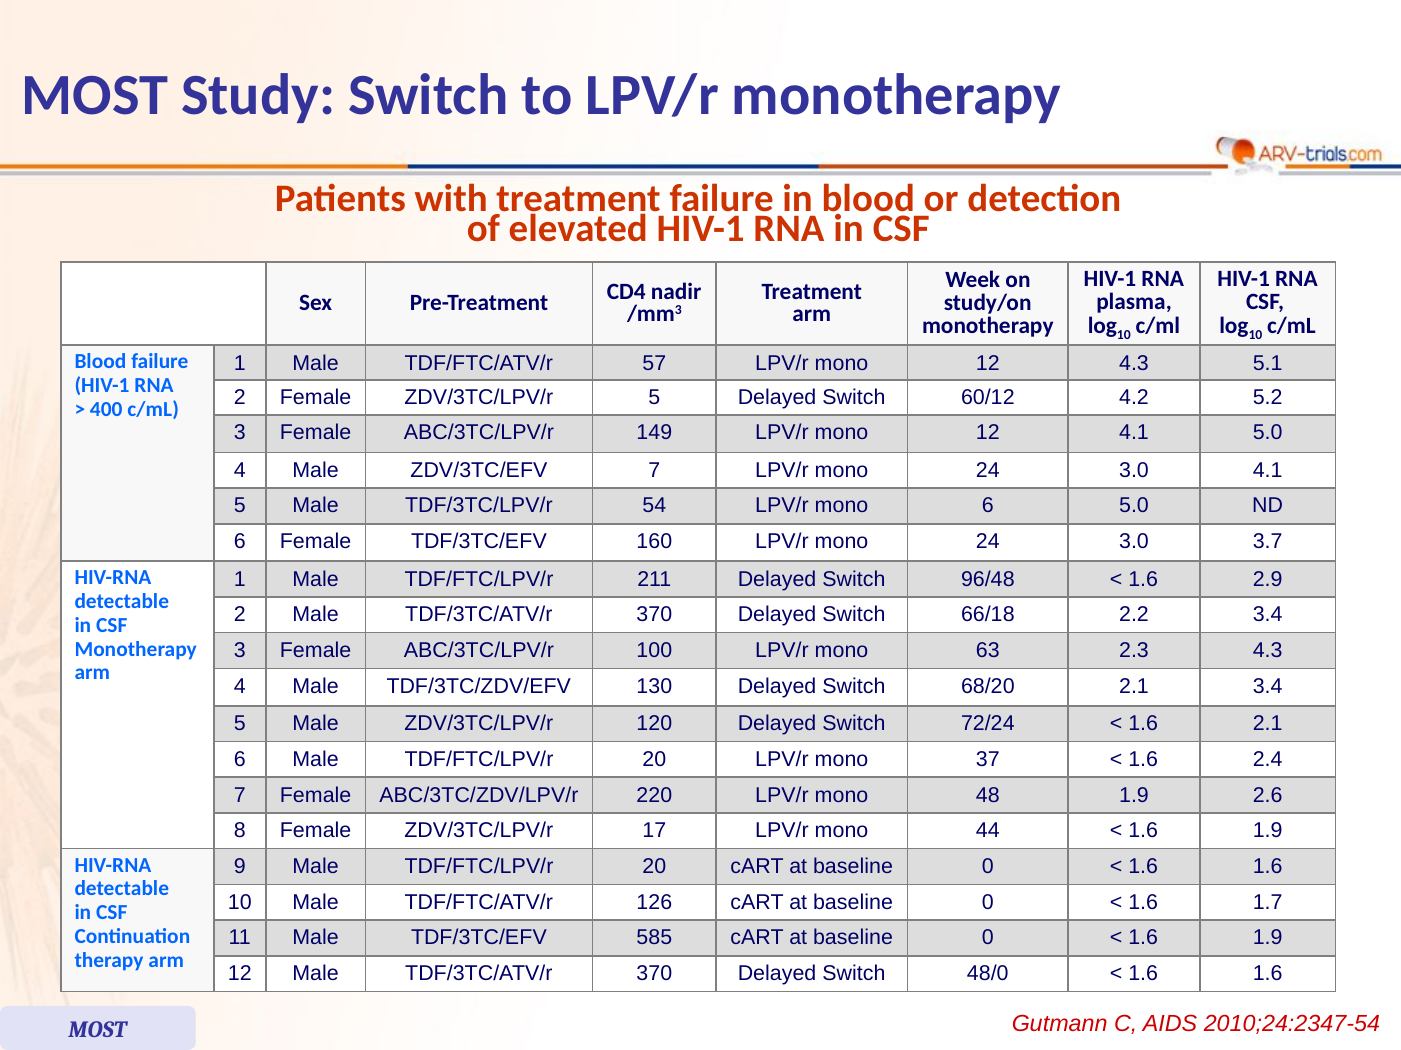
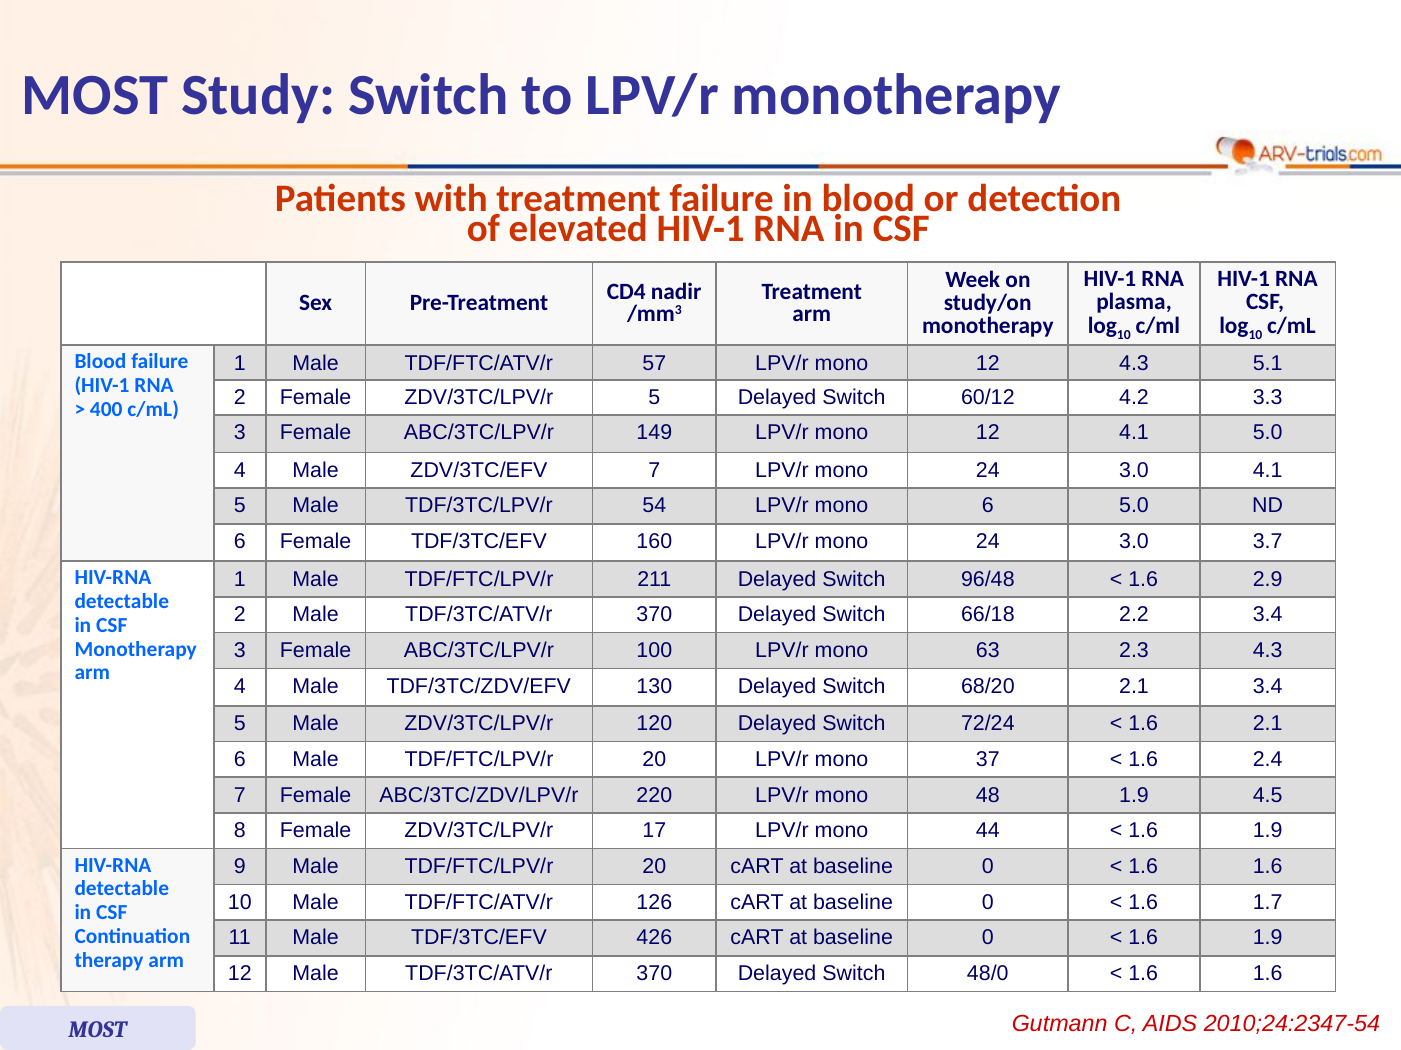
5.2: 5.2 -> 3.3
2.6: 2.6 -> 4.5
585: 585 -> 426
